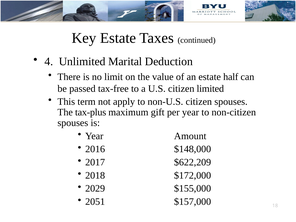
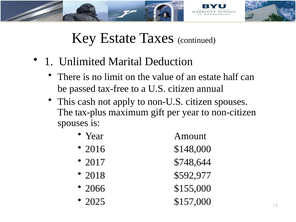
4: 4 -> 1
limited: limited -> annual
term: term -> cash
$622,209: $622,209 -> $748,644
$172,000: $172,000 -> $592,977
2029: 2029 -> 2066
2051: 2051 -> 2025
